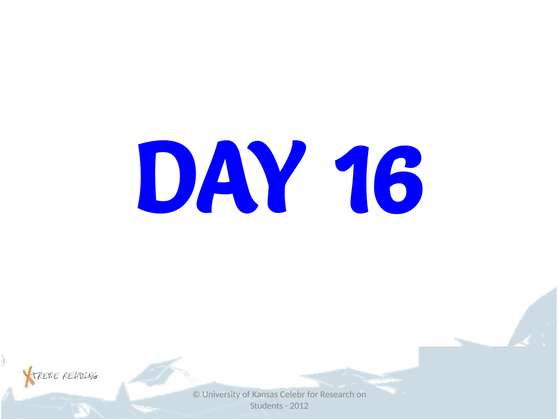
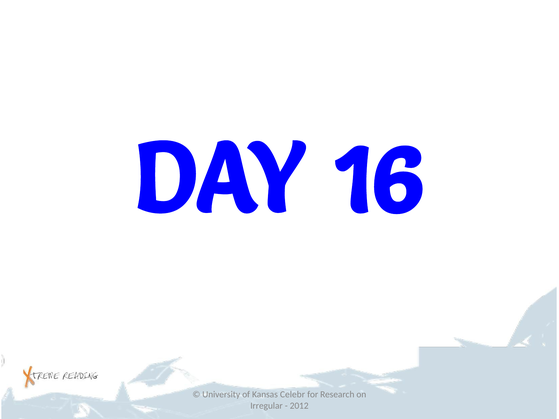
Students: Students -> Irregular
